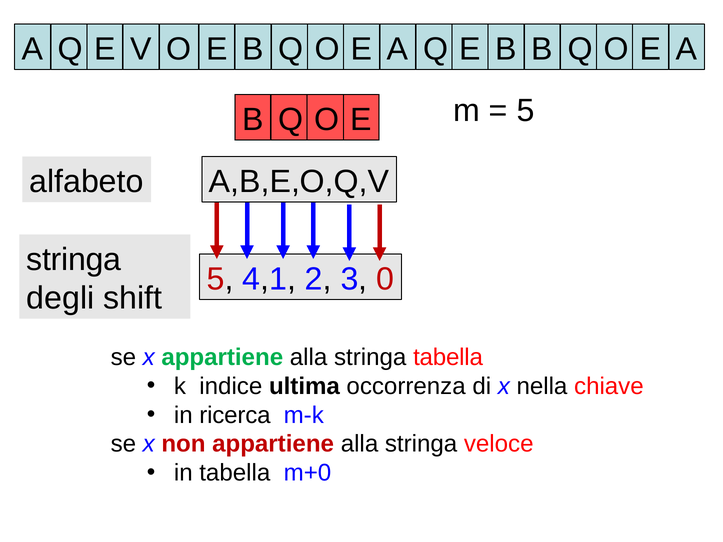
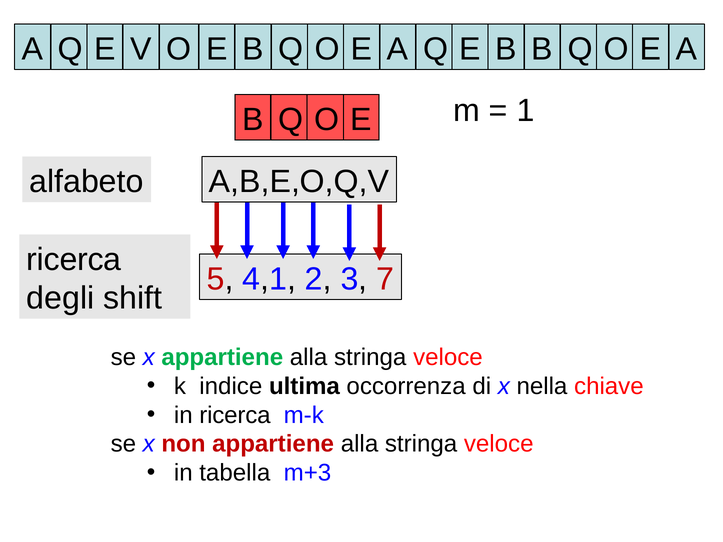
5 at (525, 110): 5 -> 1
stringa at (74, 260): stringa -> ricerca
0: 0 -> 7
tabella at (448, 357): tabella -> veloce
m+0: m+0 -> m+3
